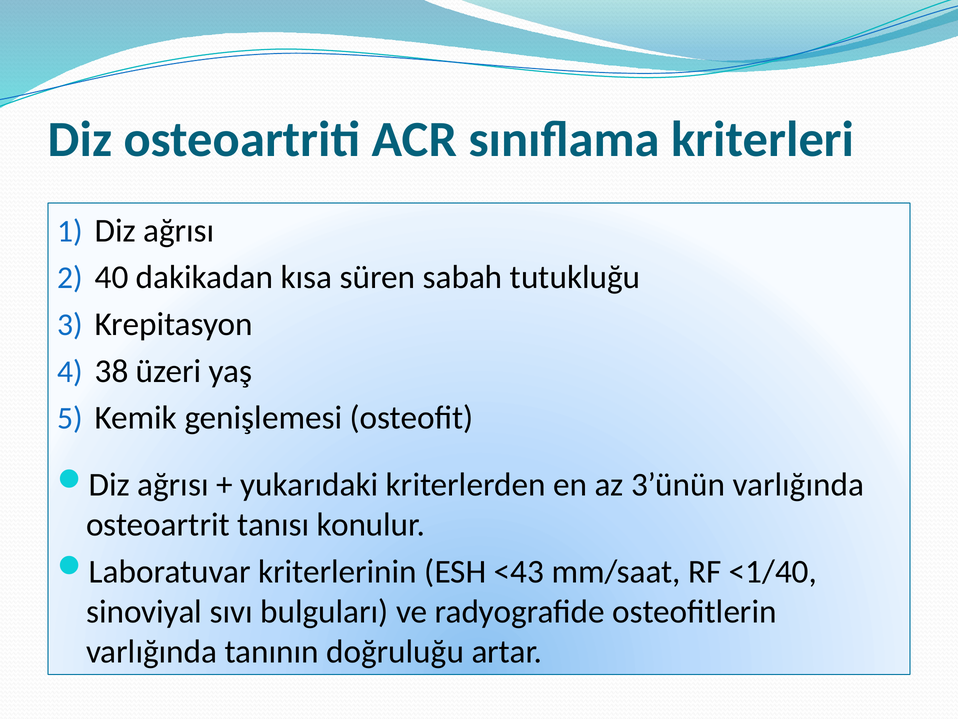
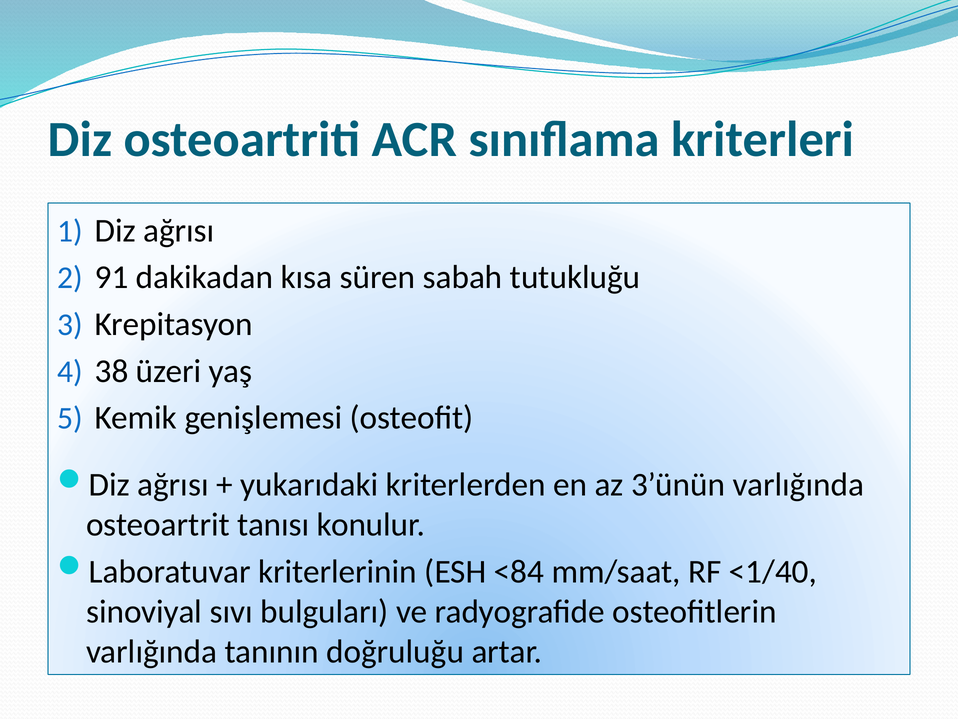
40: 40 -> 91
<43: <43 -> <84
